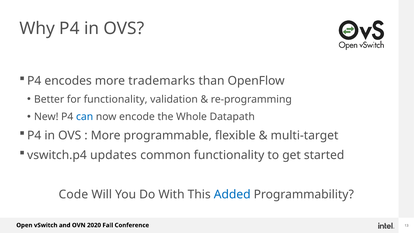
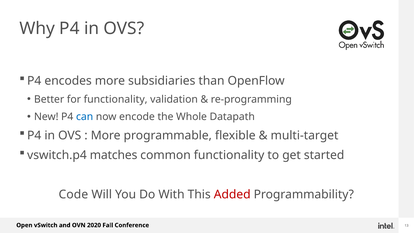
trademarks: trademarks -> subsidiaries
updates: updates -> matches
Added colour: blue -> red
